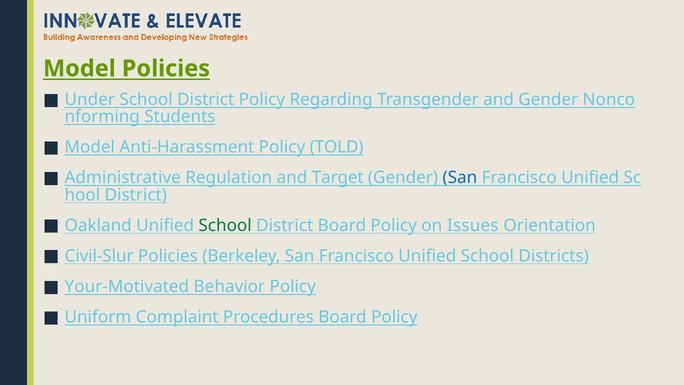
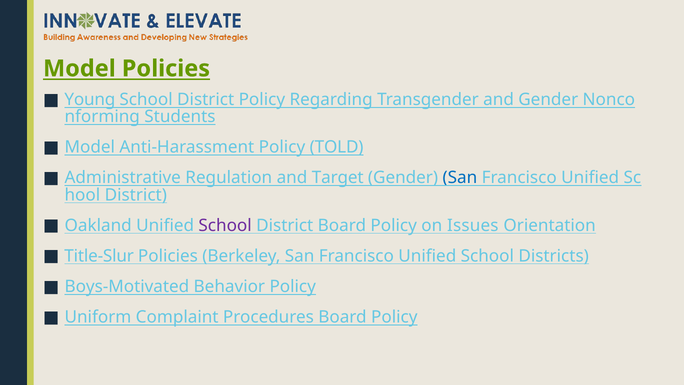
Under: Under -> Young
School at (225, 225) colour: green -> purple
Civil-Slur: Civil-Slur -> Title-Slur
Your-Motivated: Your-Motivated -> Boys-Motivated
